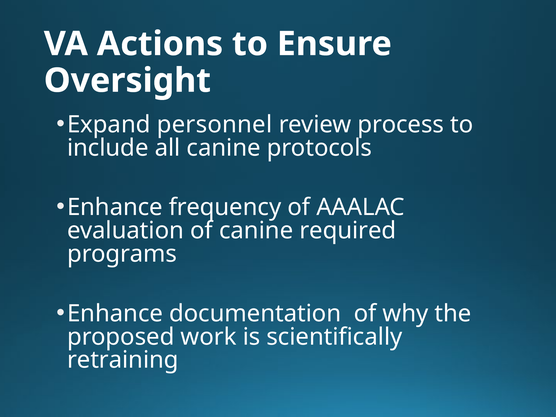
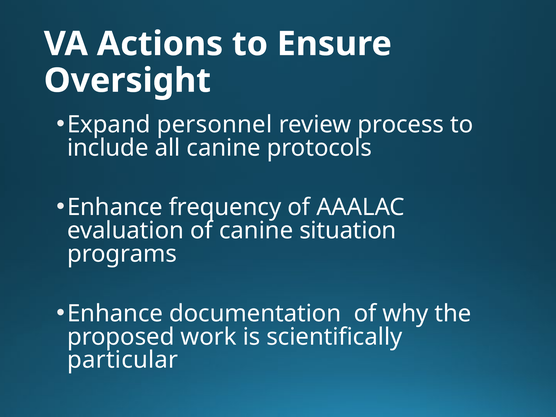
required: required -> situation
retraining: retraining -> particular
